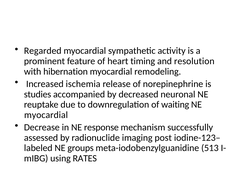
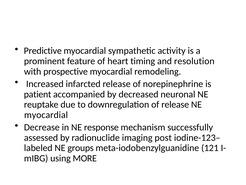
Regarded: Regarded -> Predictive
hibernation: hibernation -> prospective
ischemia: ischemia -> infarcted
studies: studies -> patient
of waiting: waiting -> release
513: 513 -> 121
RATES: RATES -> MORE
